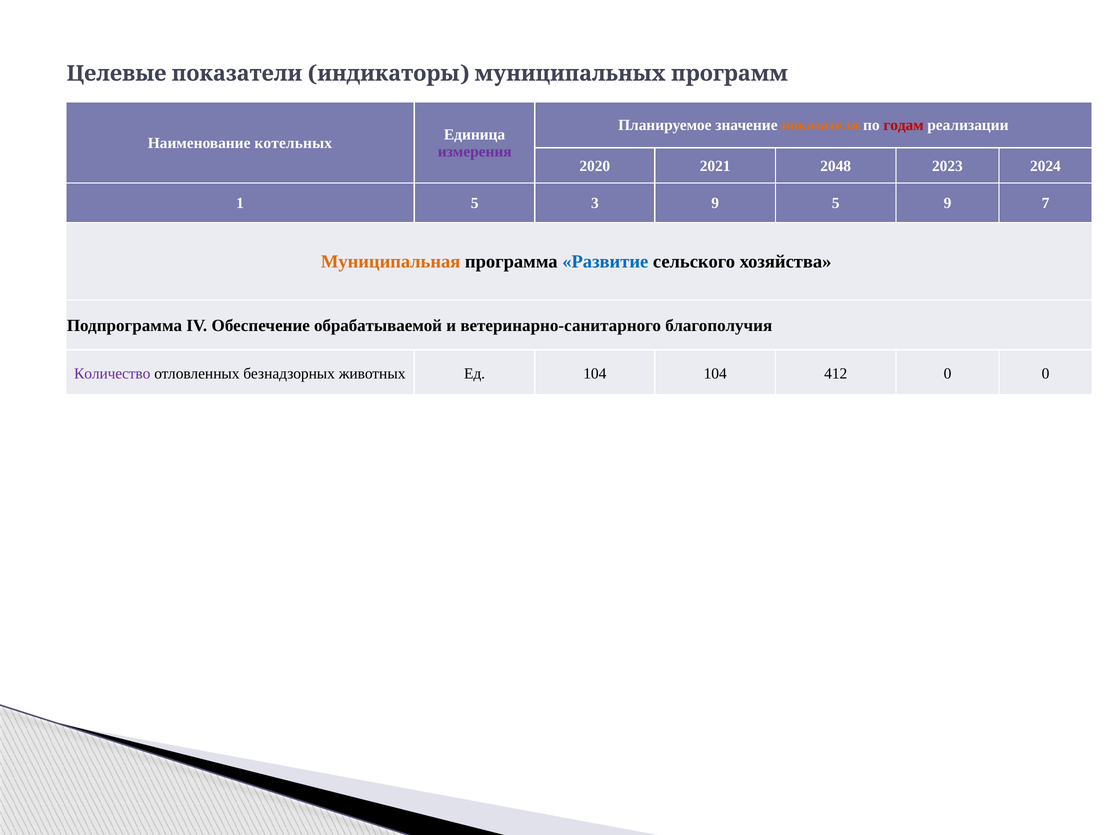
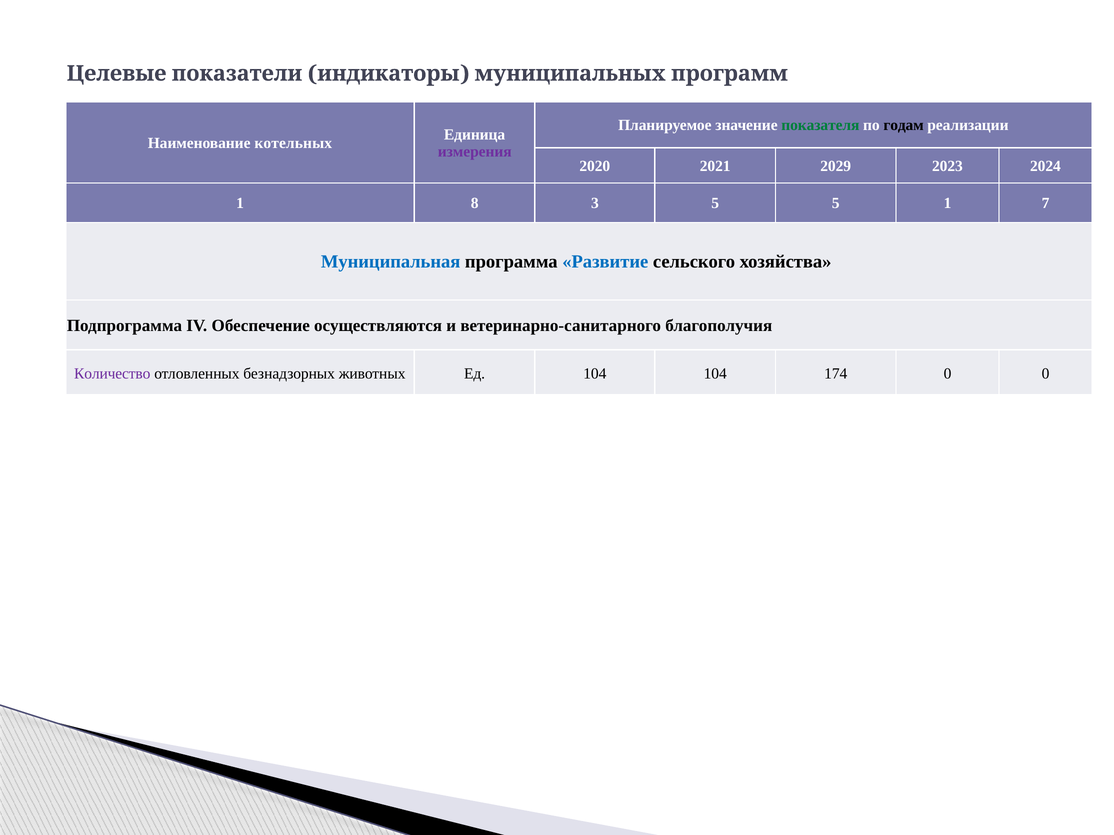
показателя colour: orange -> green
годам colour: red -> black
2048: 2048 -> 2029
1 5: 5 -> 8
3 9: 9 -> 5
5 9: 9 -> 1
Муниципальная colour: orange -> blue
обрабатываемой: обрабатываемой -> осуществляются
412: 412 -> 174
